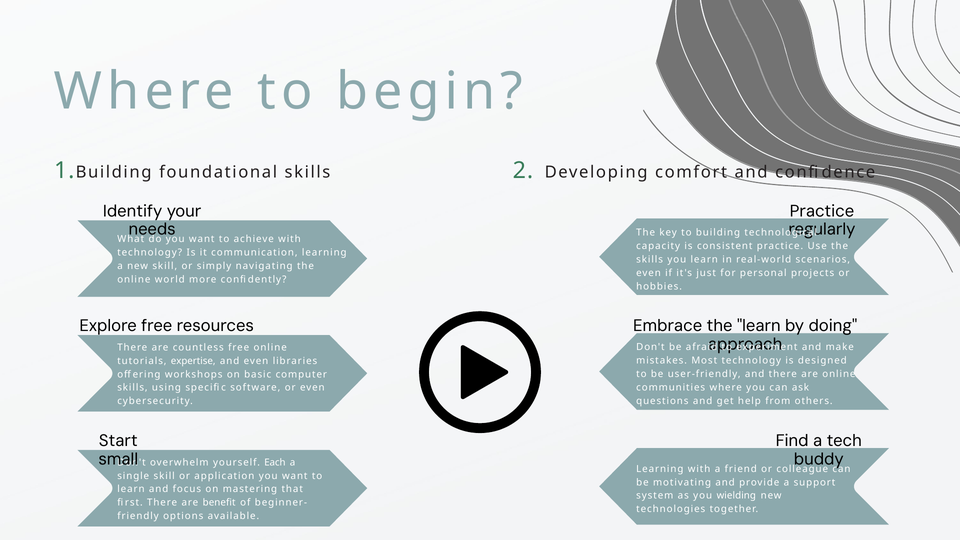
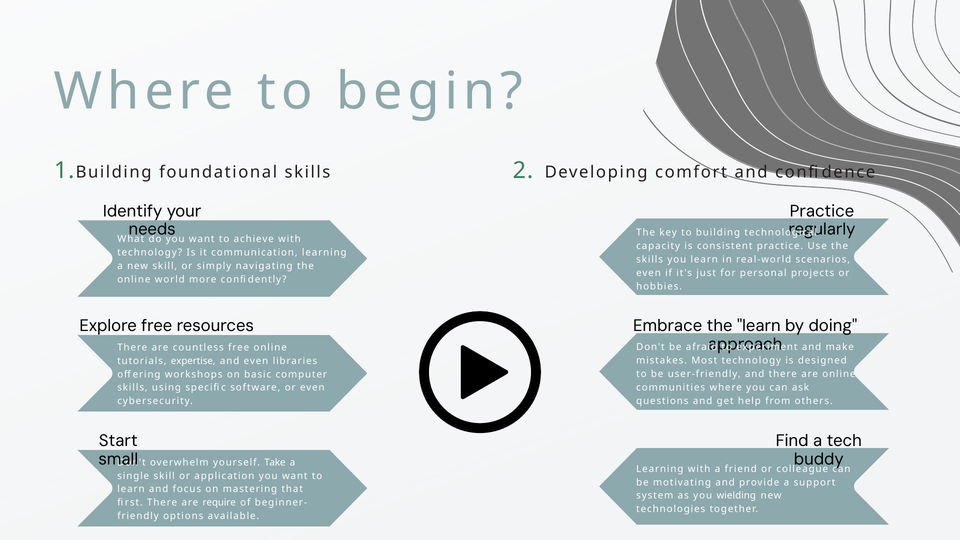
Each: Each -> Take
benefit: benefit -> require
